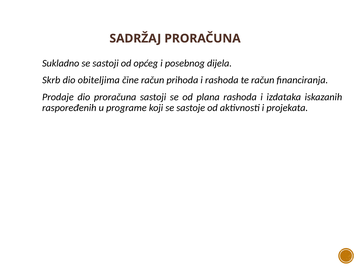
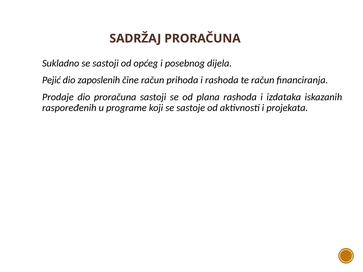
Skrb: Skrb -> Pejić
obiteljima: obiteljima -> zaposlenih
